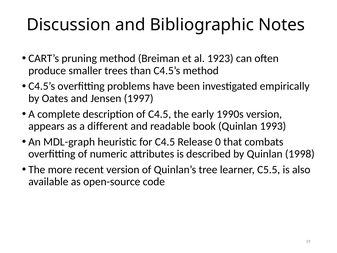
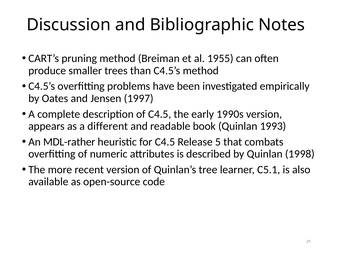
1923: 1923 -> 1955
MDL-graph: MDL-graph -> MDL-rather
0: 0 -> 5
C5.5: C5.5 -> C5.1
